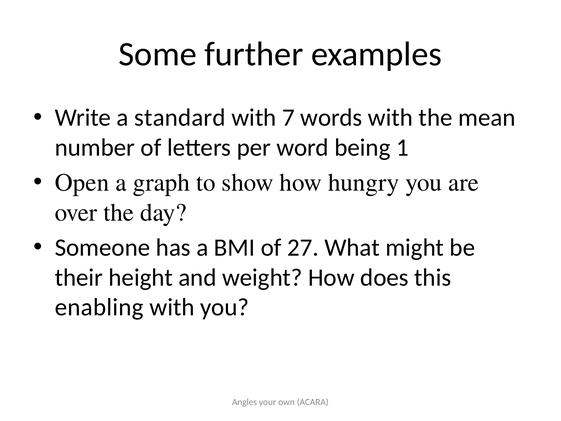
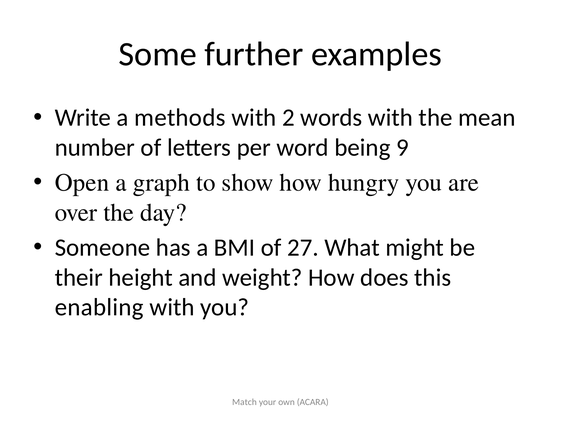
standard: standard -> methods
7: 7 -> 2
1: 1 -> 9
Angles: Angles -> Match
